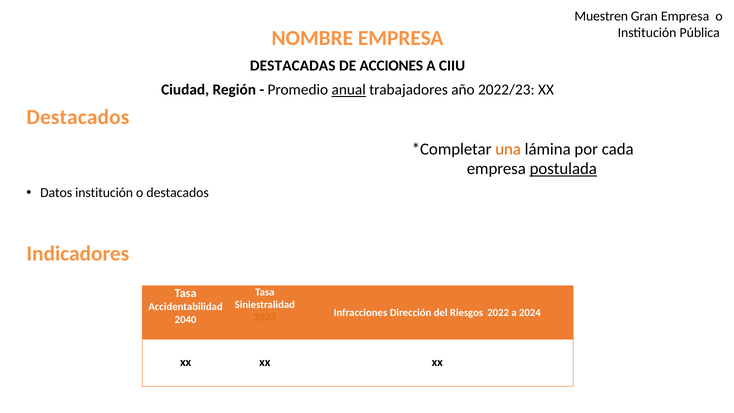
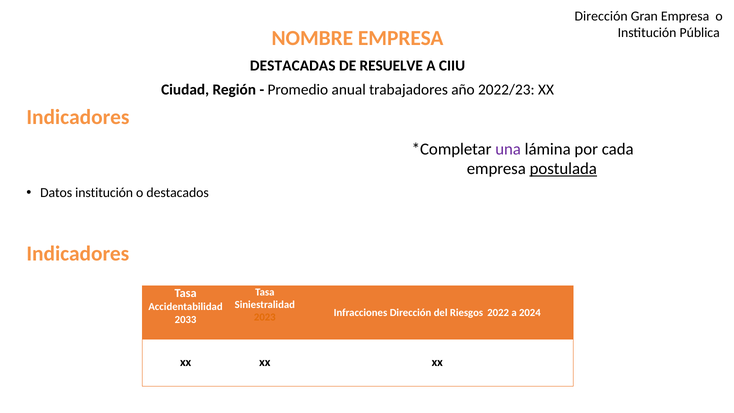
Muestren at (601, 16): Muestren -> Dirección
ACCIONES: ACCIONES -> RESUELVE
anual underline: present -> none
Destacados at (78, 117): Destacados -> Indicadores
una colour: orange -> purple
2040: 2040 -> 2033
